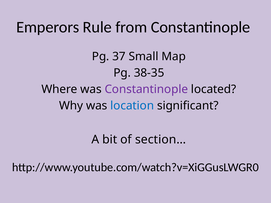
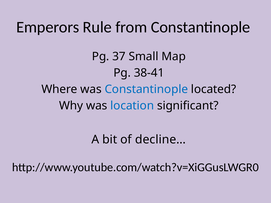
38-35: 38-35 -> 38-41
Constantinople at (146, 89) colour: purple -> blue
section…: section… -> decline…
